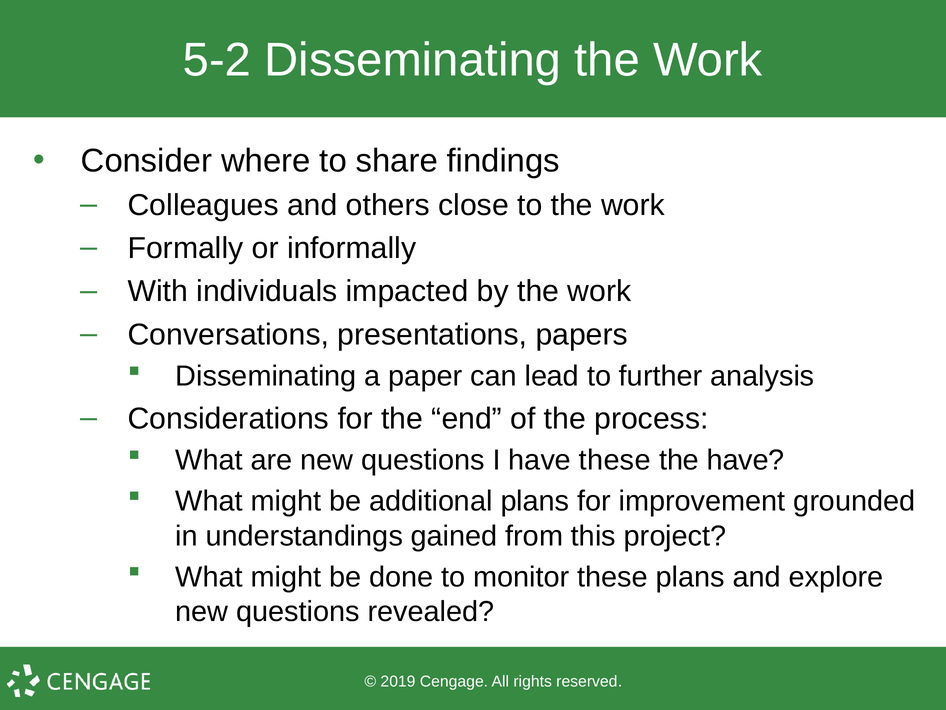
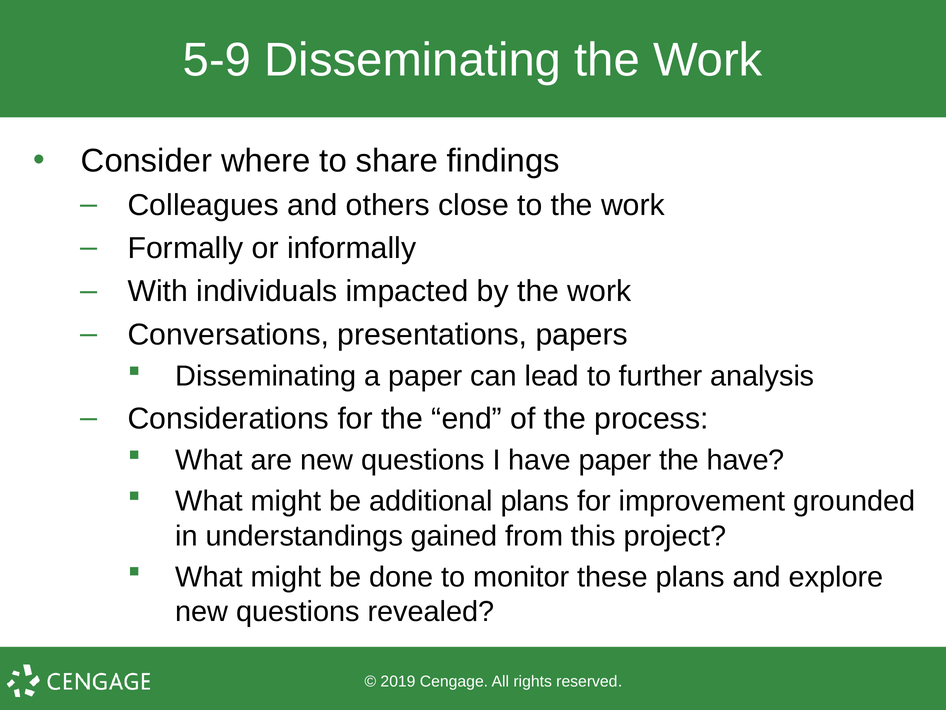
5-2: 5-2 -> 5-9
have these: these -> paper
